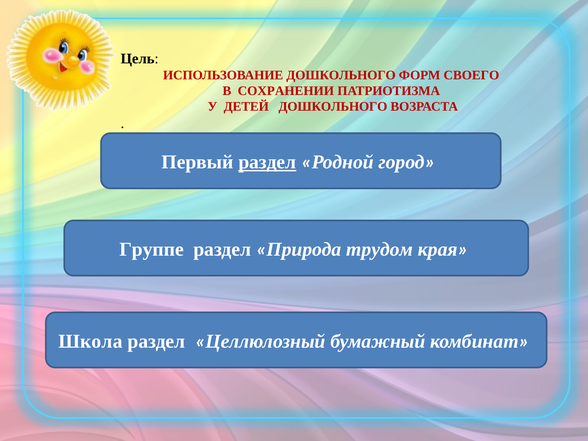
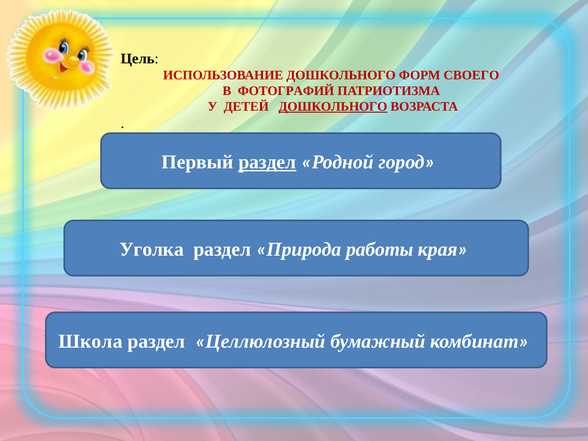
СОХРАНЕНИИ: СОХРАНЕНИИ -> ФОТОГРАФИЙ
ДОШКОЛЬНОГО at (333, 107) underline: none -> present
Группе: Группе -> Уголка
трудом: трудом -> работы
